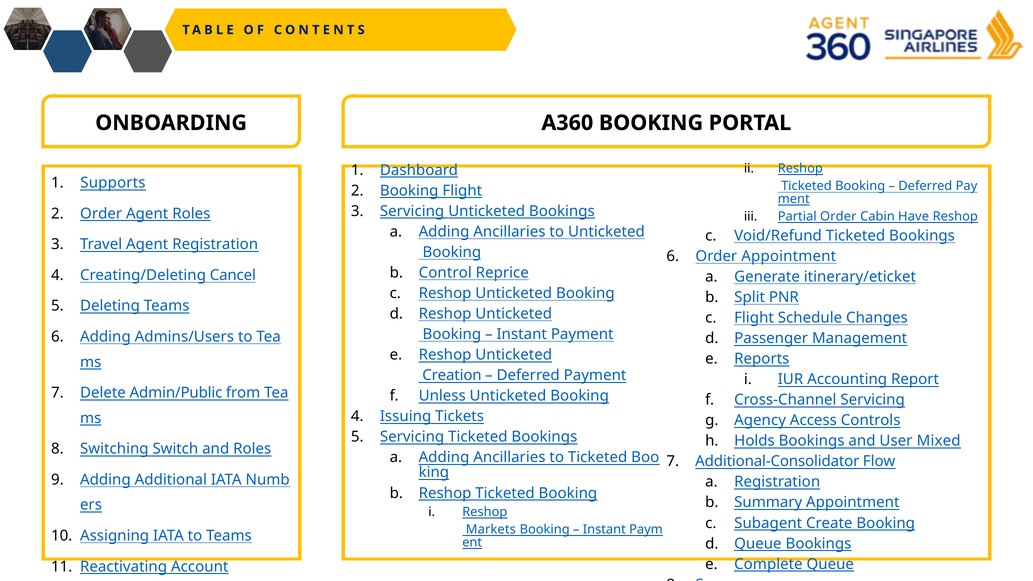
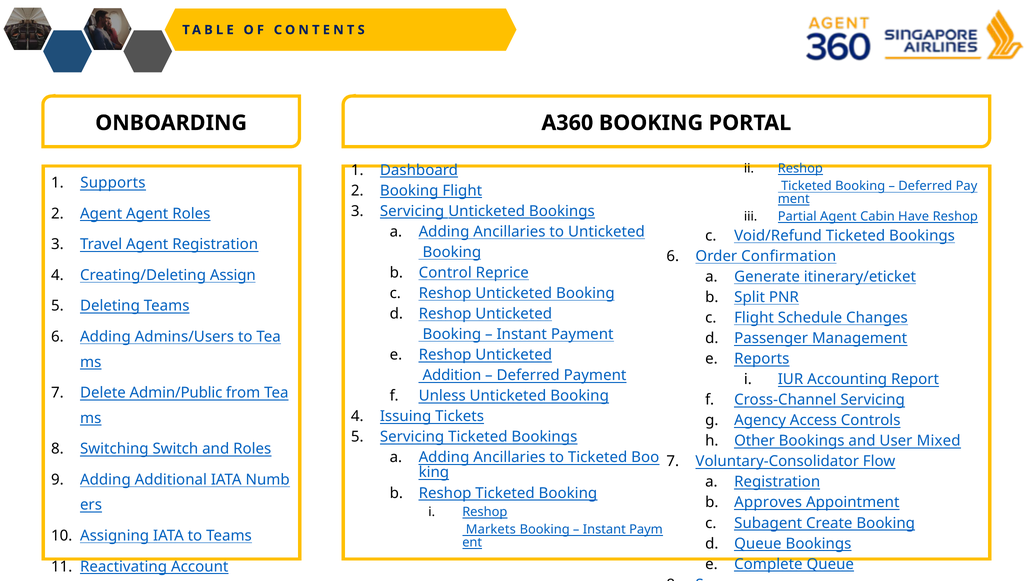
Order at (101, 214): Order -> Agent
Partial Order: Order -> Agent
Order Appointment: Appointment -> Confirmation
Cancel: Cancel -> Assign
Creation: Creation -> Addition
Holds: Holds -> Other
Additional-Consolidator: Additional-Consolidator -> Voluntary-Consolidator
Summary at (768, 503): Summary -> Approves
